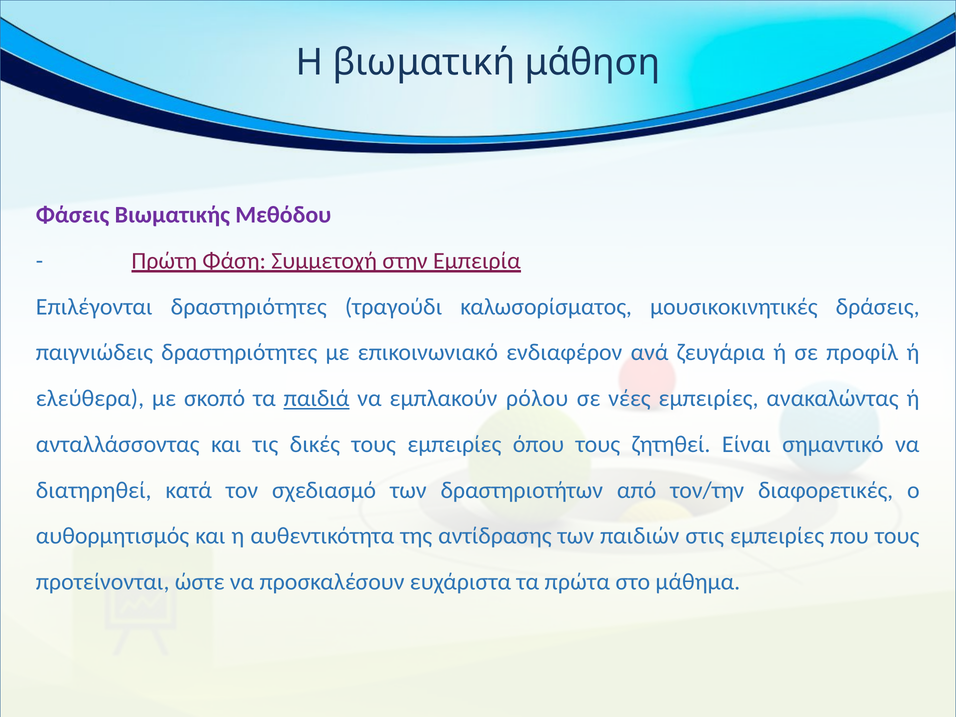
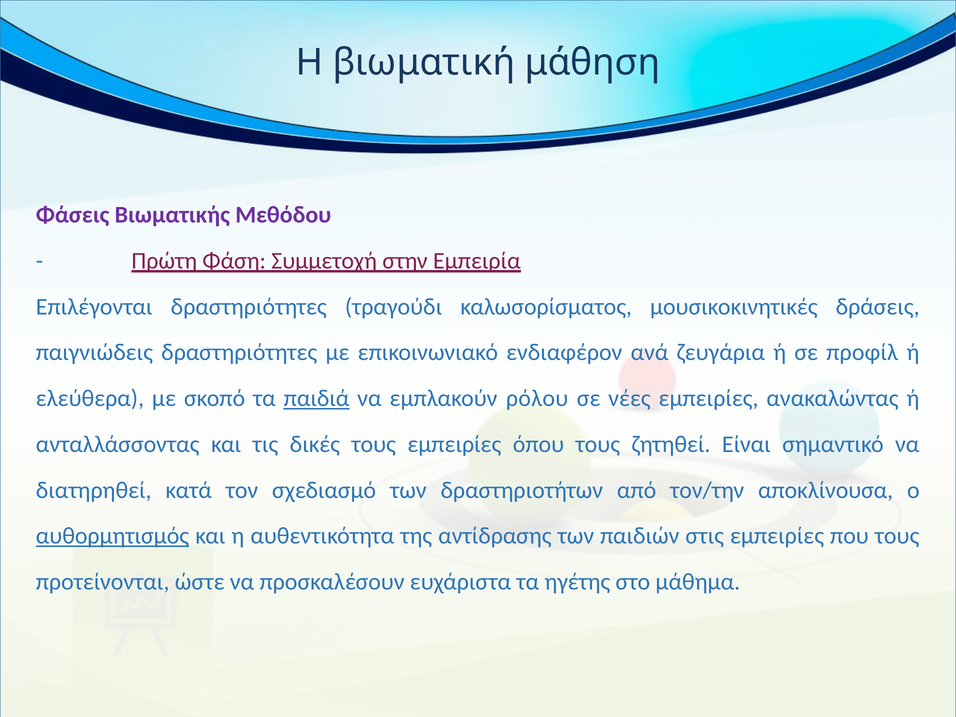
διαφορετικές: διαφορετικές -> αποκλίνουσα
αυθορμητισμός underline: none -> present
πρώτα: πρώτα -> ηγέτης
